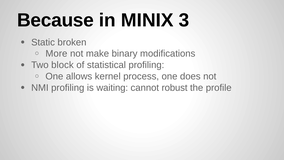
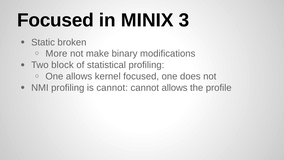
Because at (55, 20): Because -> Focused
kernel process: process -> focused
is waiting: waiting -> cannot
cannot robust: robust -> allows
